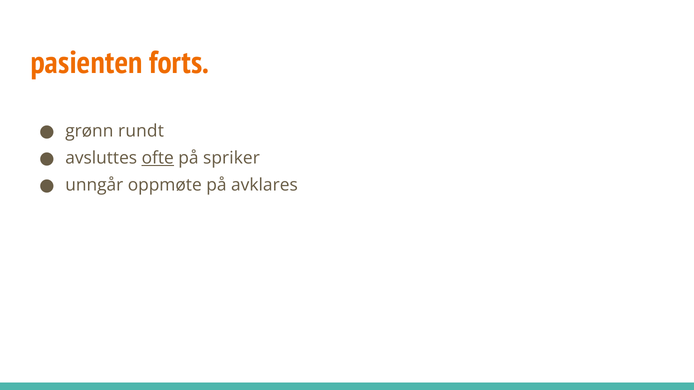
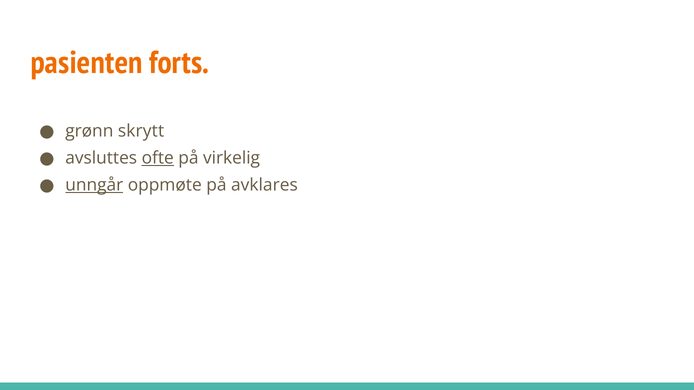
rundt: rundt -> skrytt
spriker: spriker -> virkelig
unngår underline: none -> present
